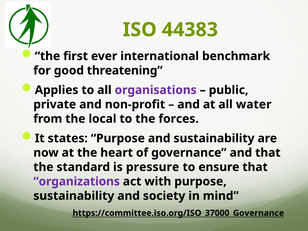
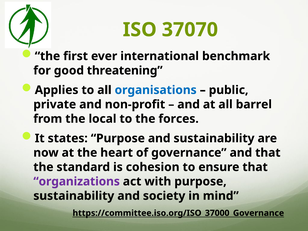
44383: 44383 -> 37070
organisations colour: purple -> blue
water: water -> barrel
pressure: pressure -> cohesion
